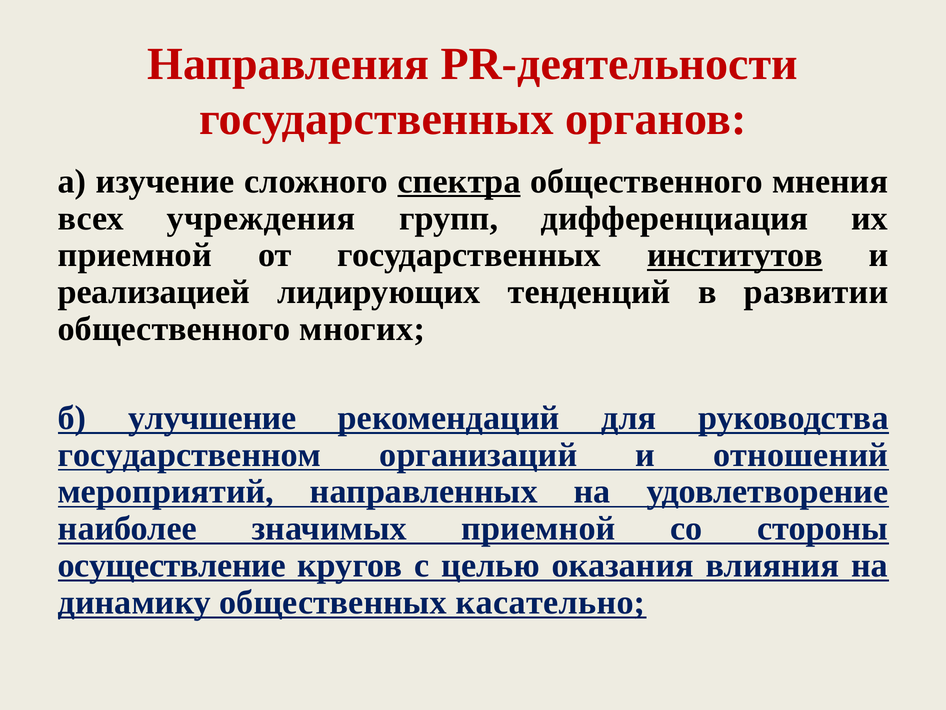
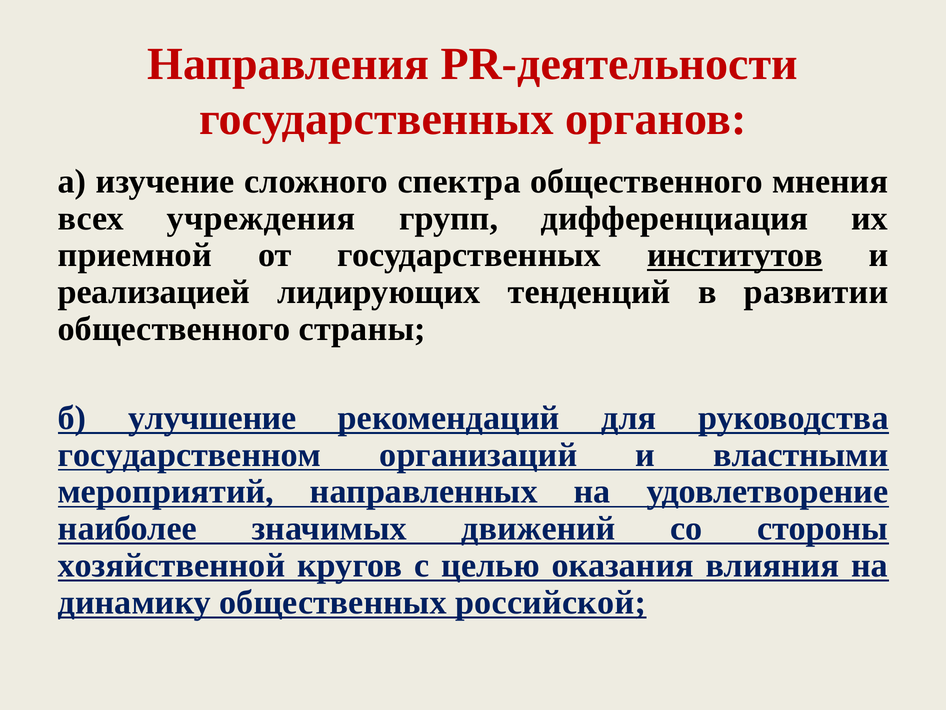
спектра underline: present -> none
многих: многих -> страны
отношений: отношений -> властными
значимых приемной: приемной -> движений
осуществление: осуществление -> хозяйственной
касательно: касательно -> российской
